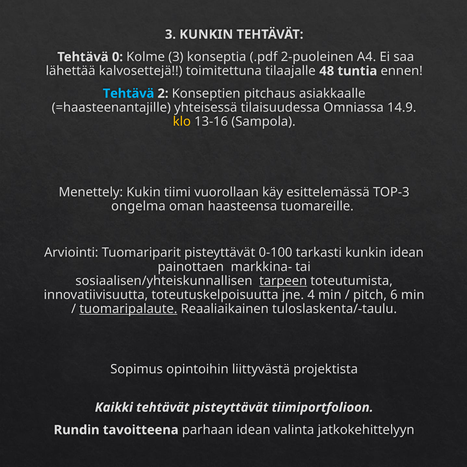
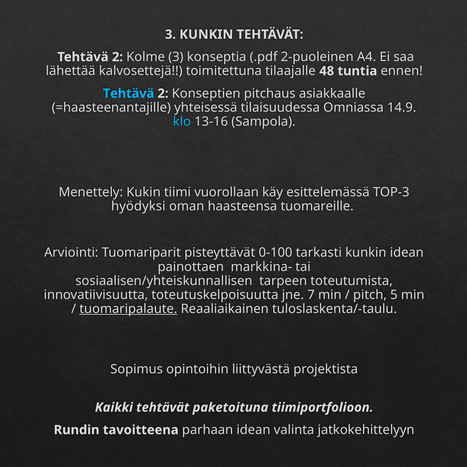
0 at (117, 57): 0 -> 2
klo colour: yellow -> light blue
ongelma: ongelma -> hyödyksi
tarpeen underline: present -> none
4: 4 -> 7
6: 6 -> 5
tehtävät pisteyttävät: pisteyttävät -> paketoituna
